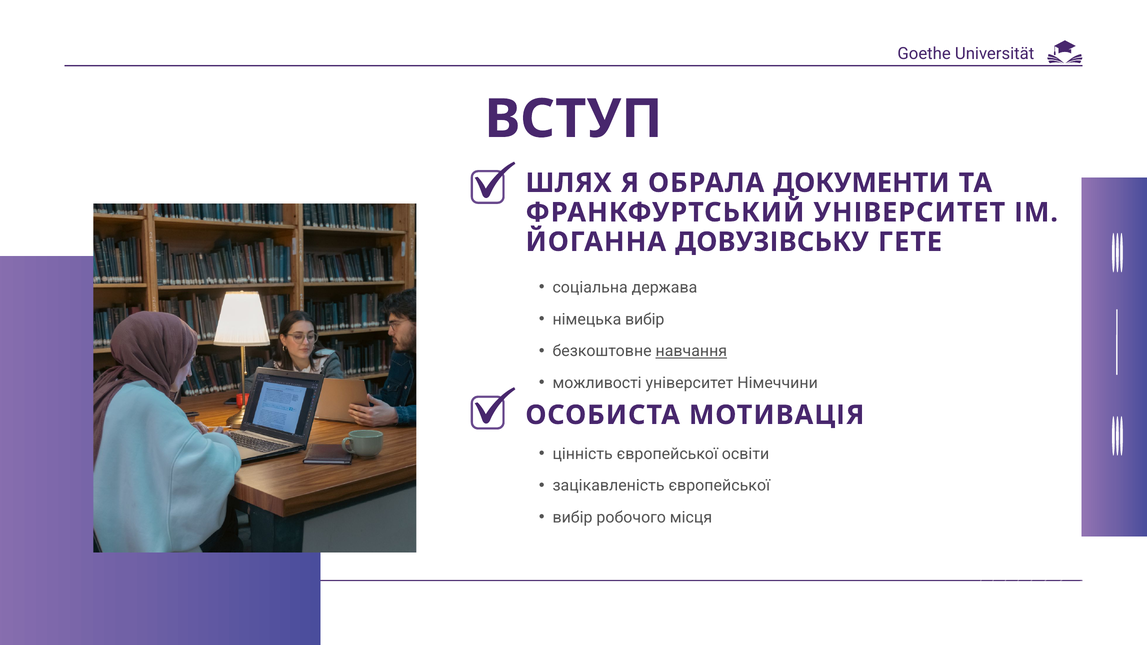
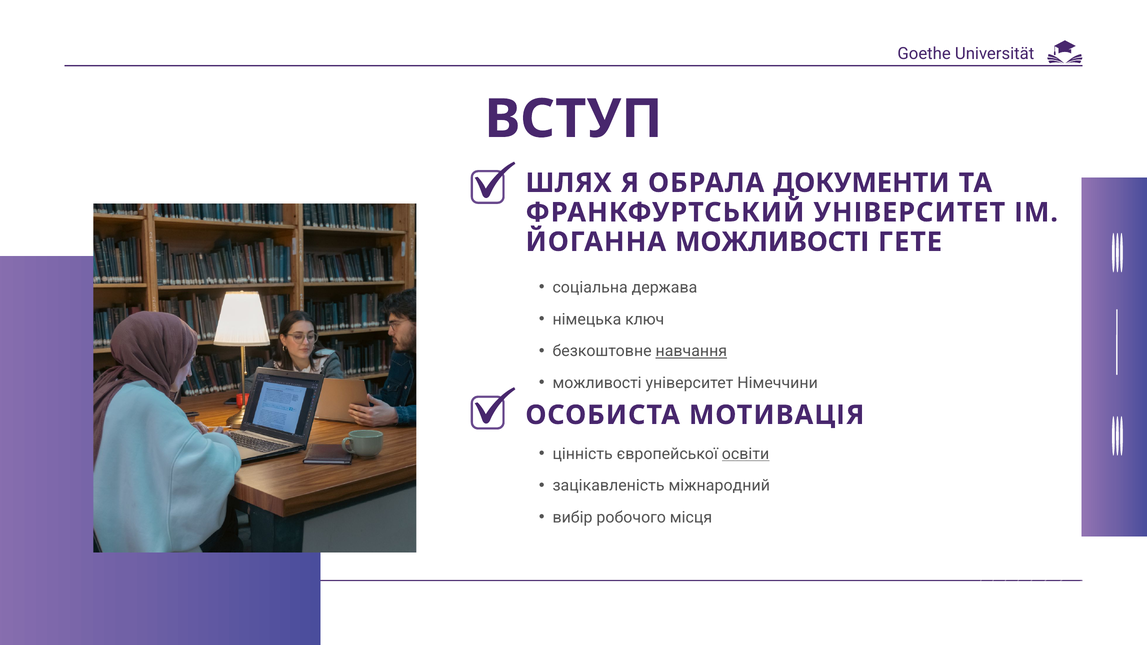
ЙОГАННА ДОВУЗІВСЬКУ: ДОВУЗІВСЬКУ -> МОЖЛИВОСТІ
німецька вибір: вибір -> ключ
освіти underline: none -> present
зацікавленість європейської: європейської -> міжнародний
